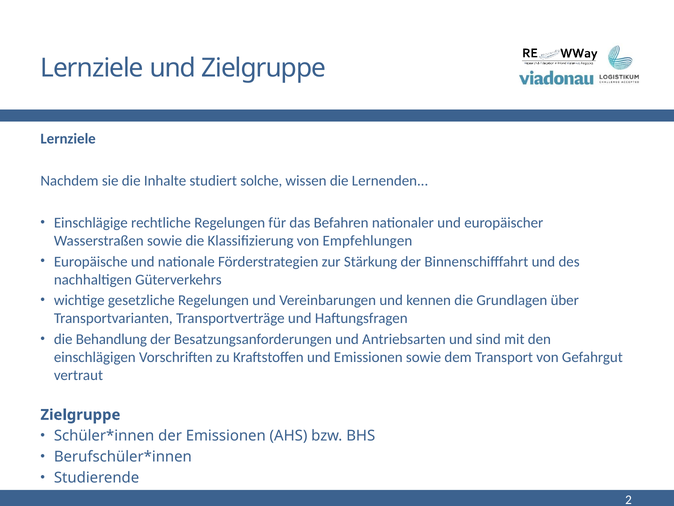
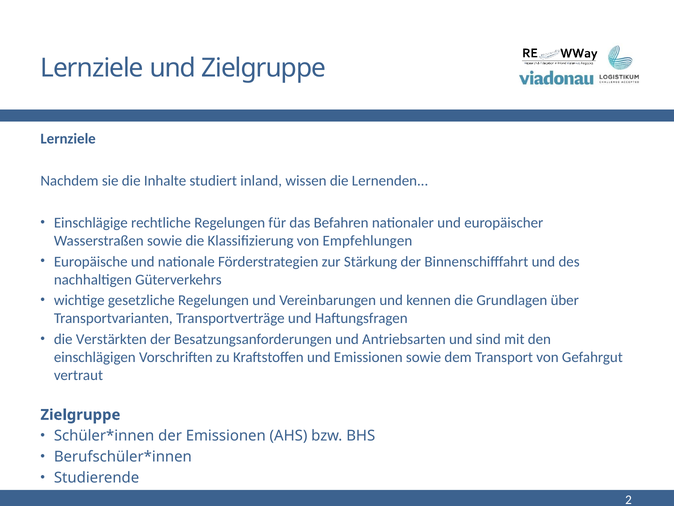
solche: solche -> inland
Behandlung: Behandlung -> Verstärkten
